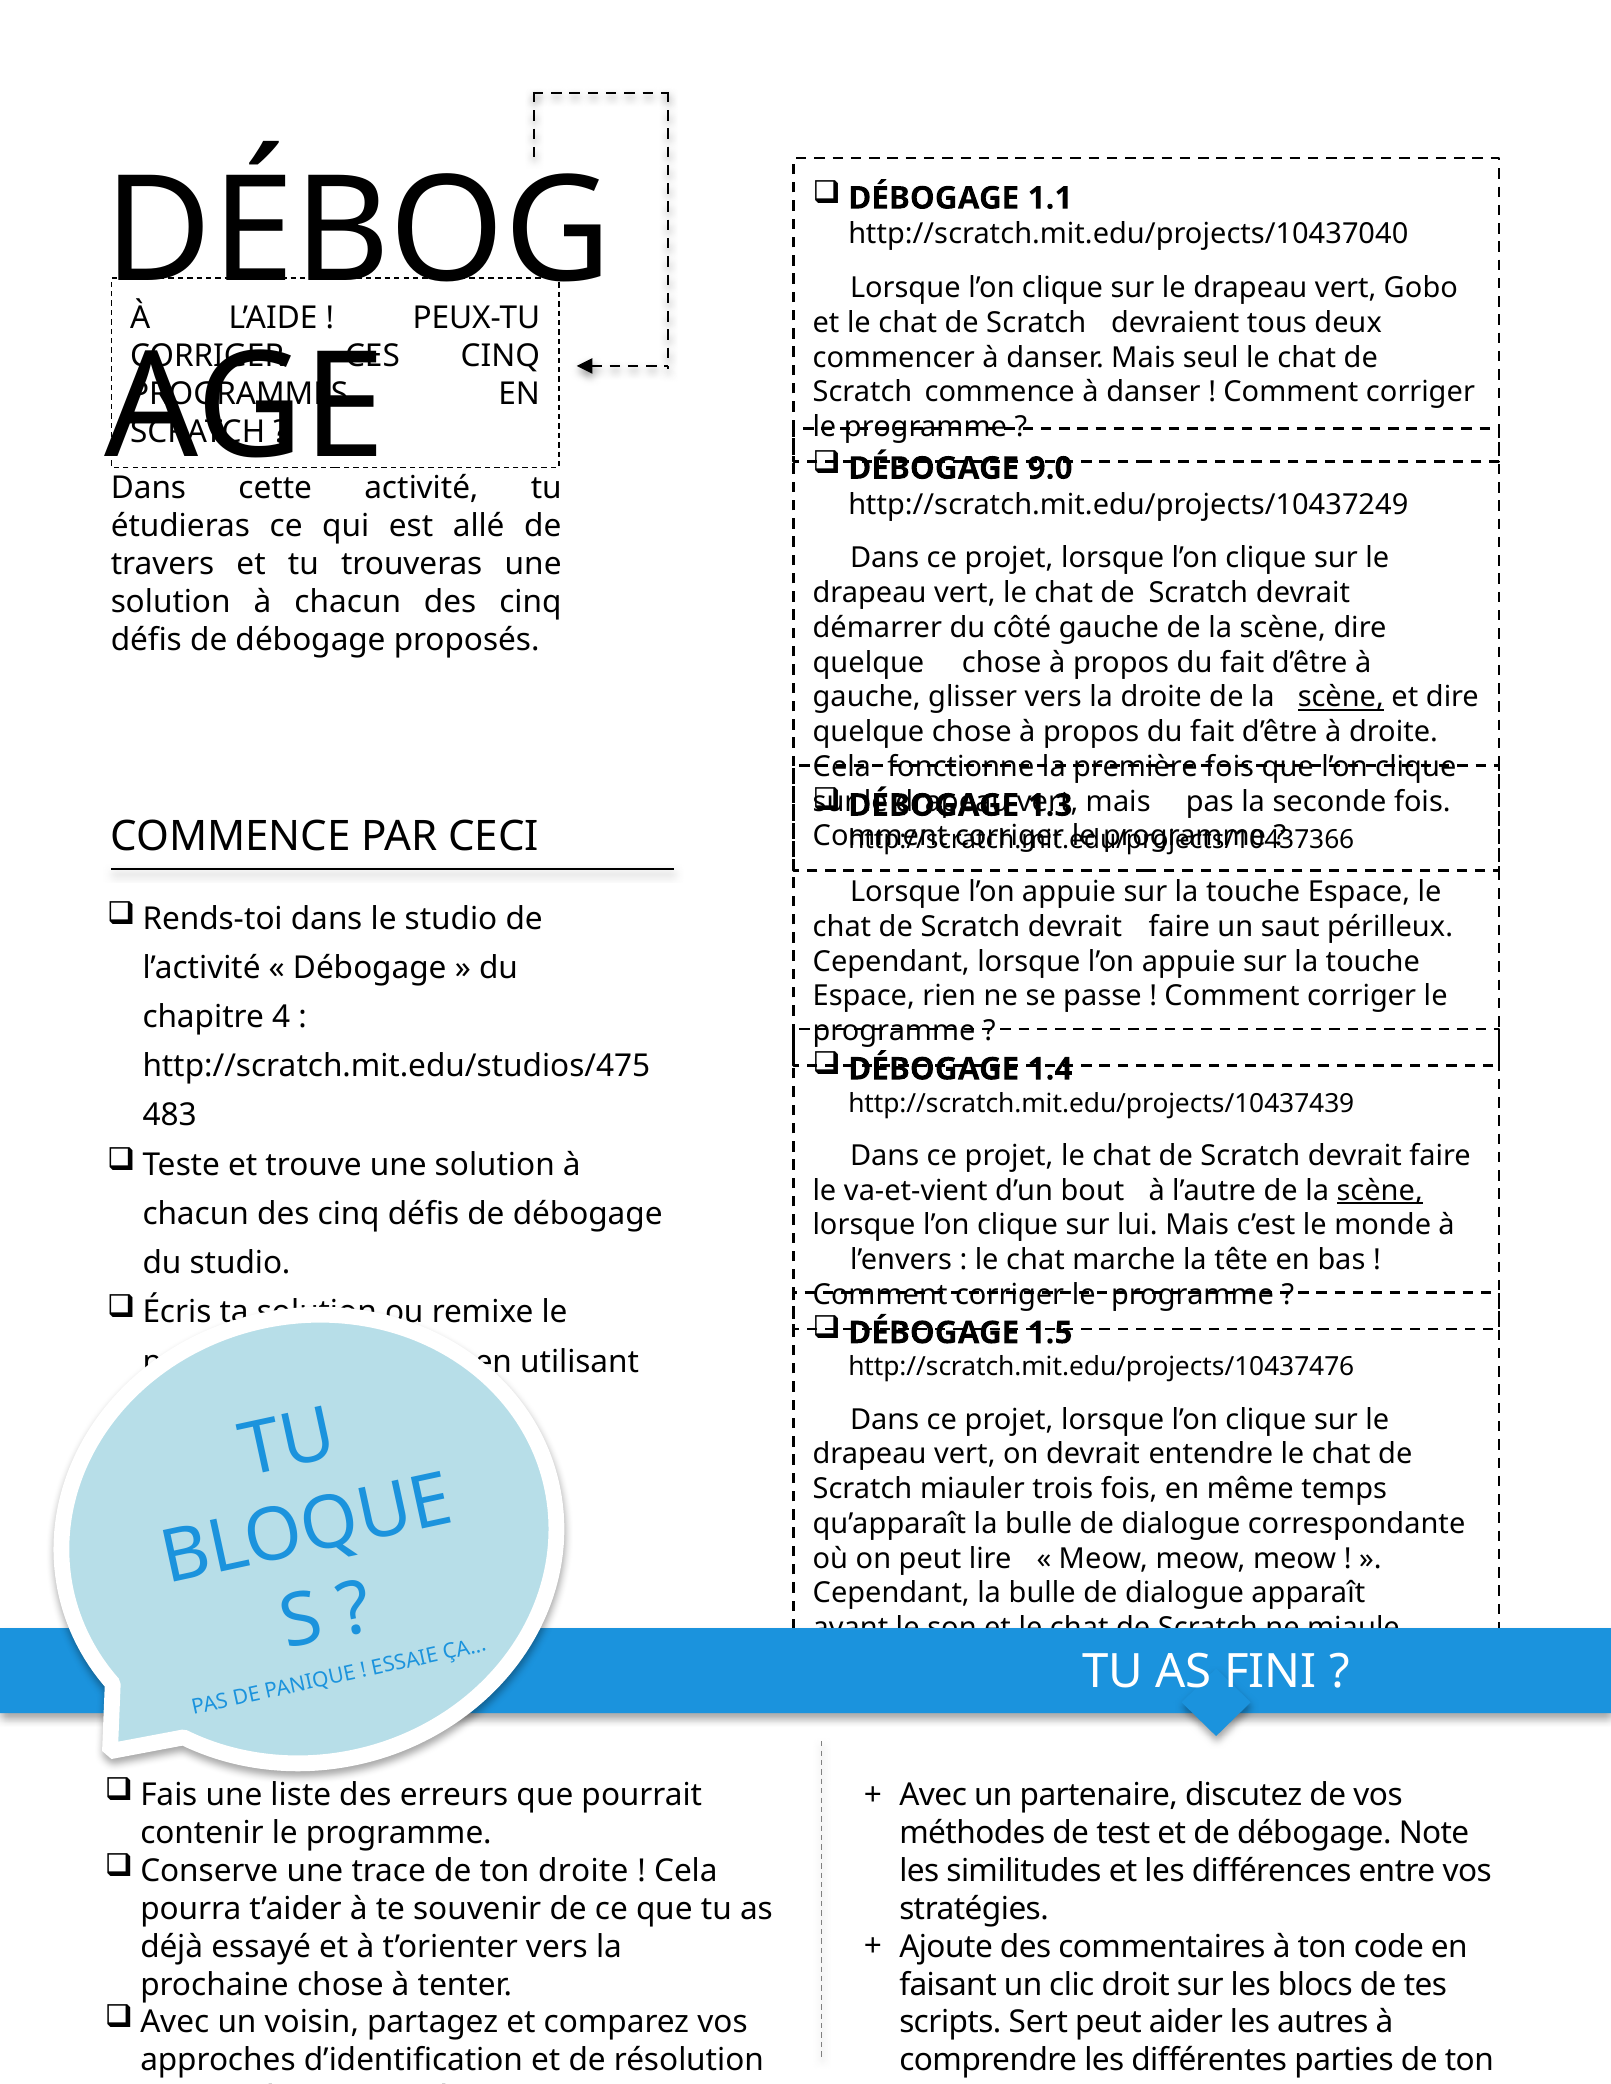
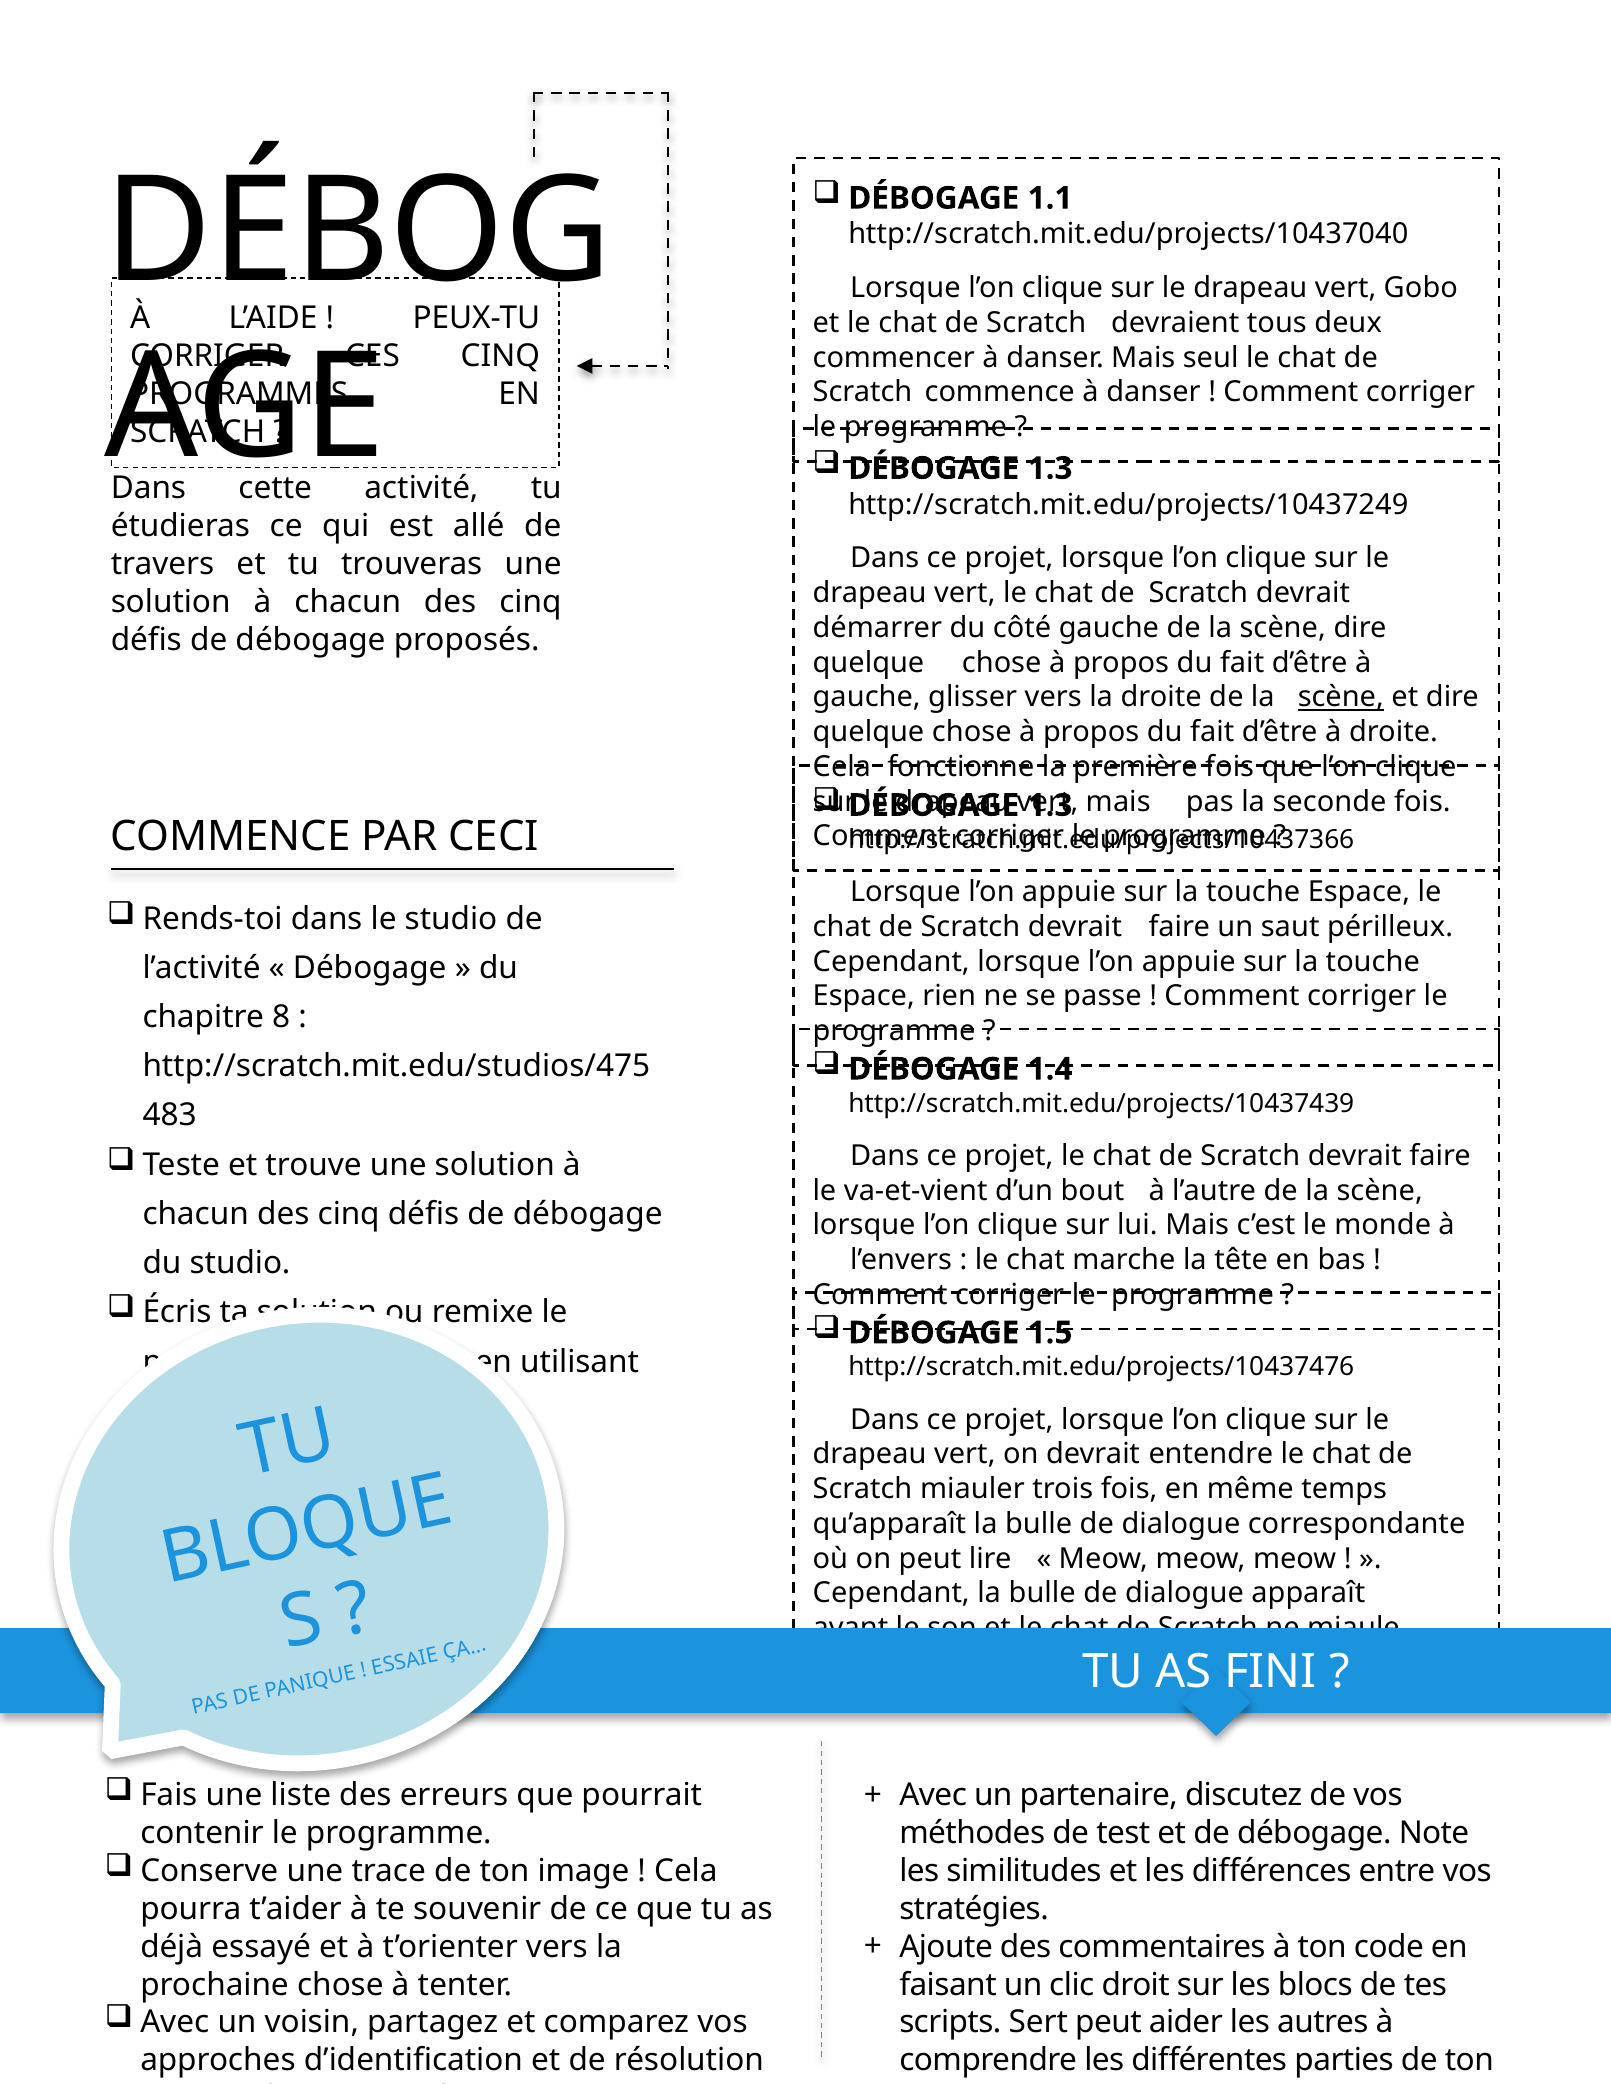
9.0 at (1050, 469): 9.0 -> 1.3
4: 4 -> 8
scène at (1380, 1191) underline: present -> none
ton droite: droite -> image
